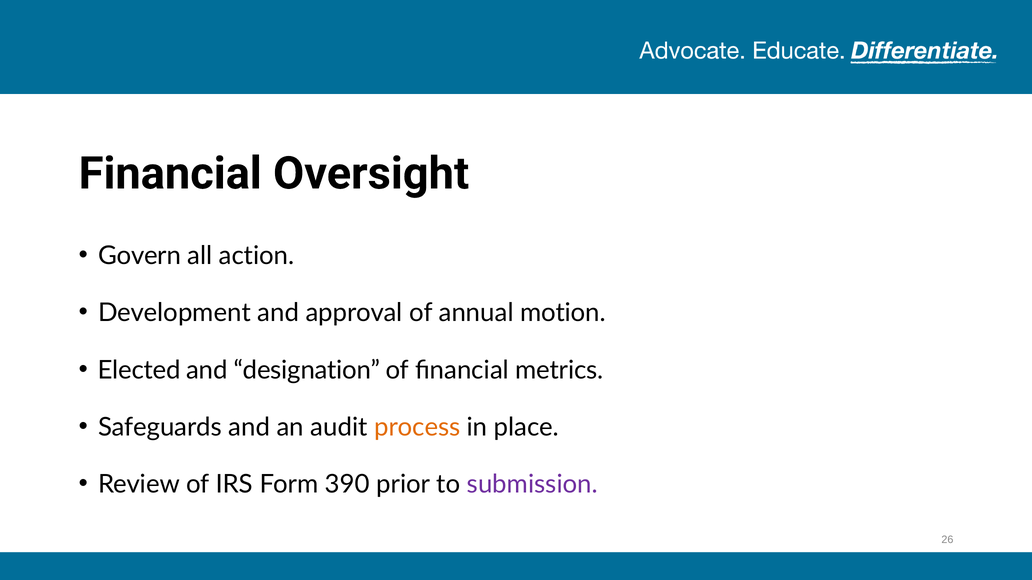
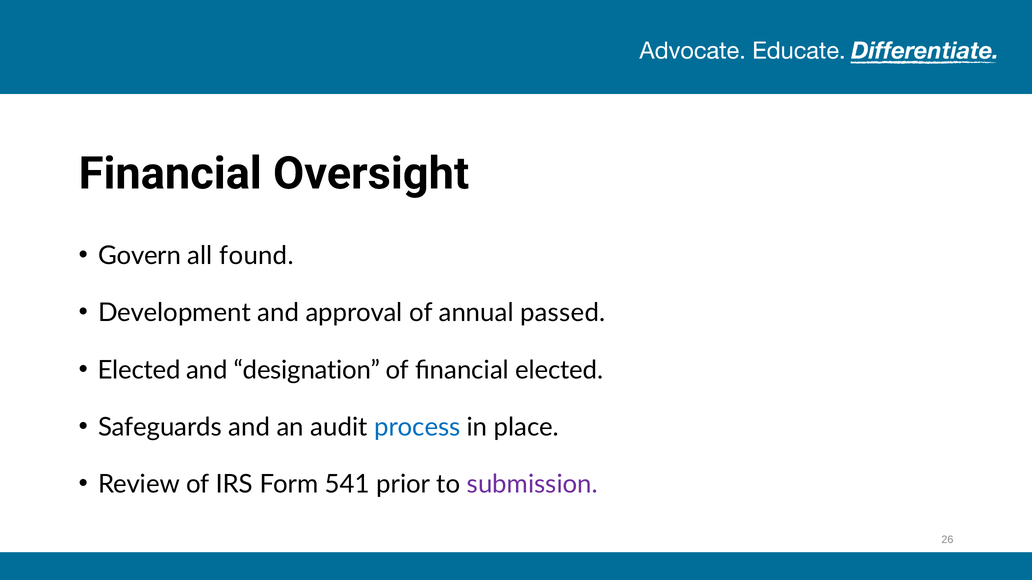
action: action -> found
motion: motion -> passed
financial metrics: metrics -> elected
process colour: orange -> blue
390: 390 -> 541
